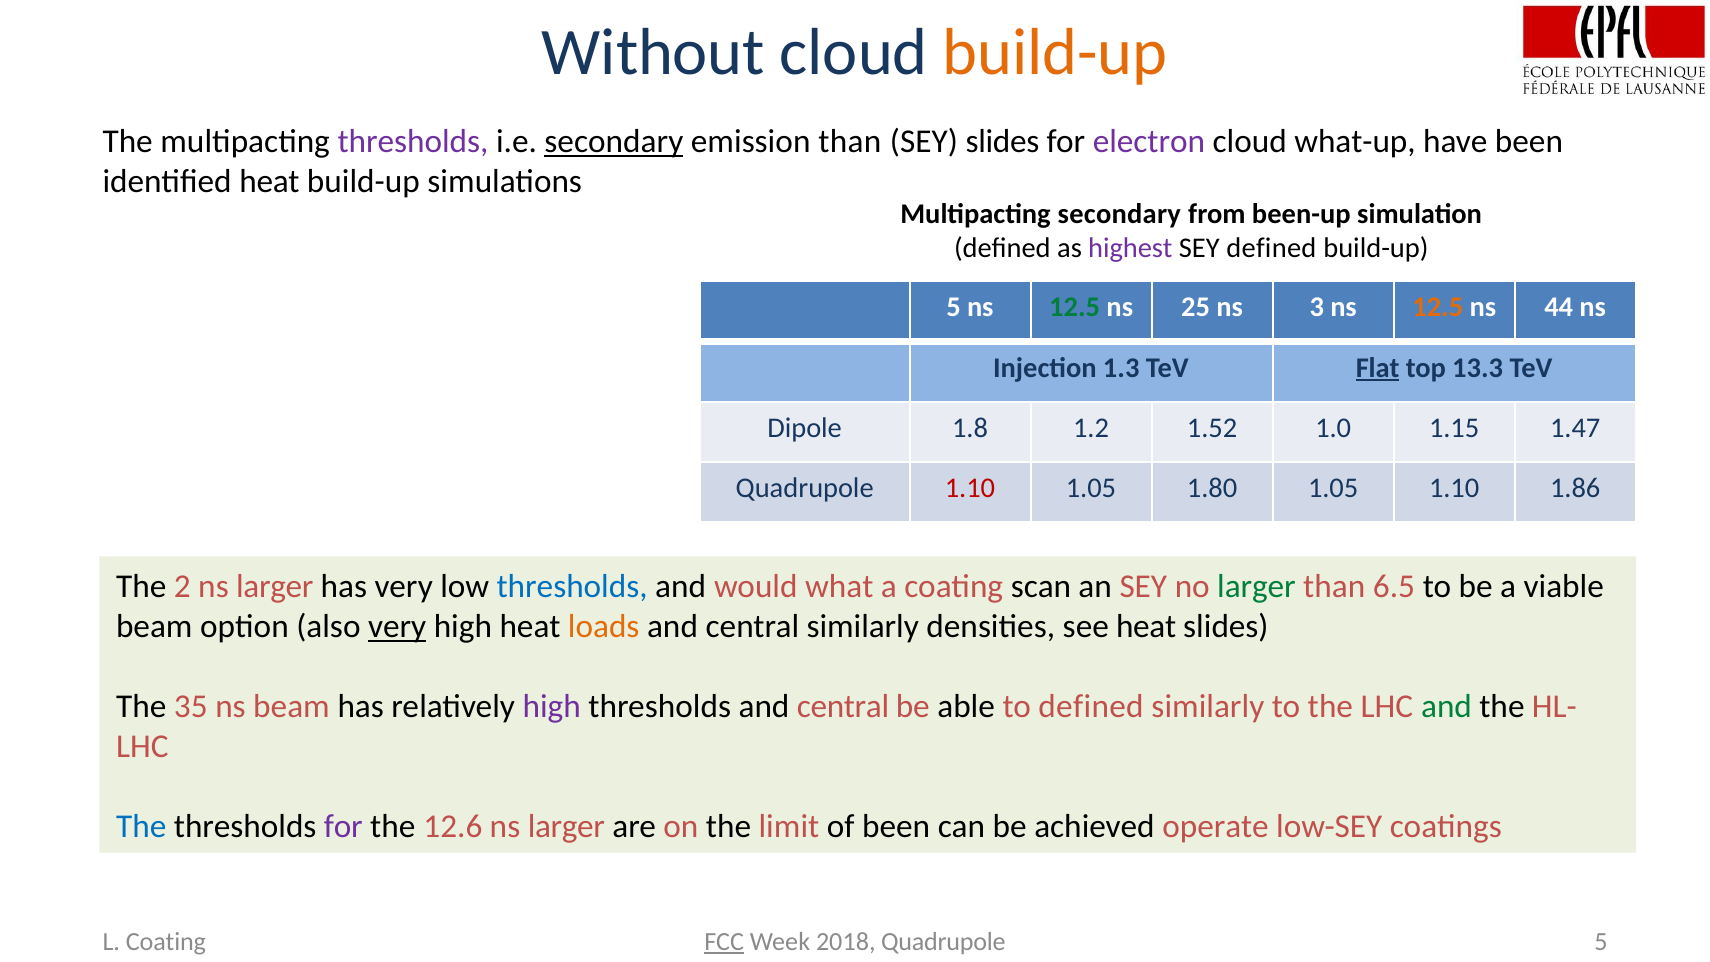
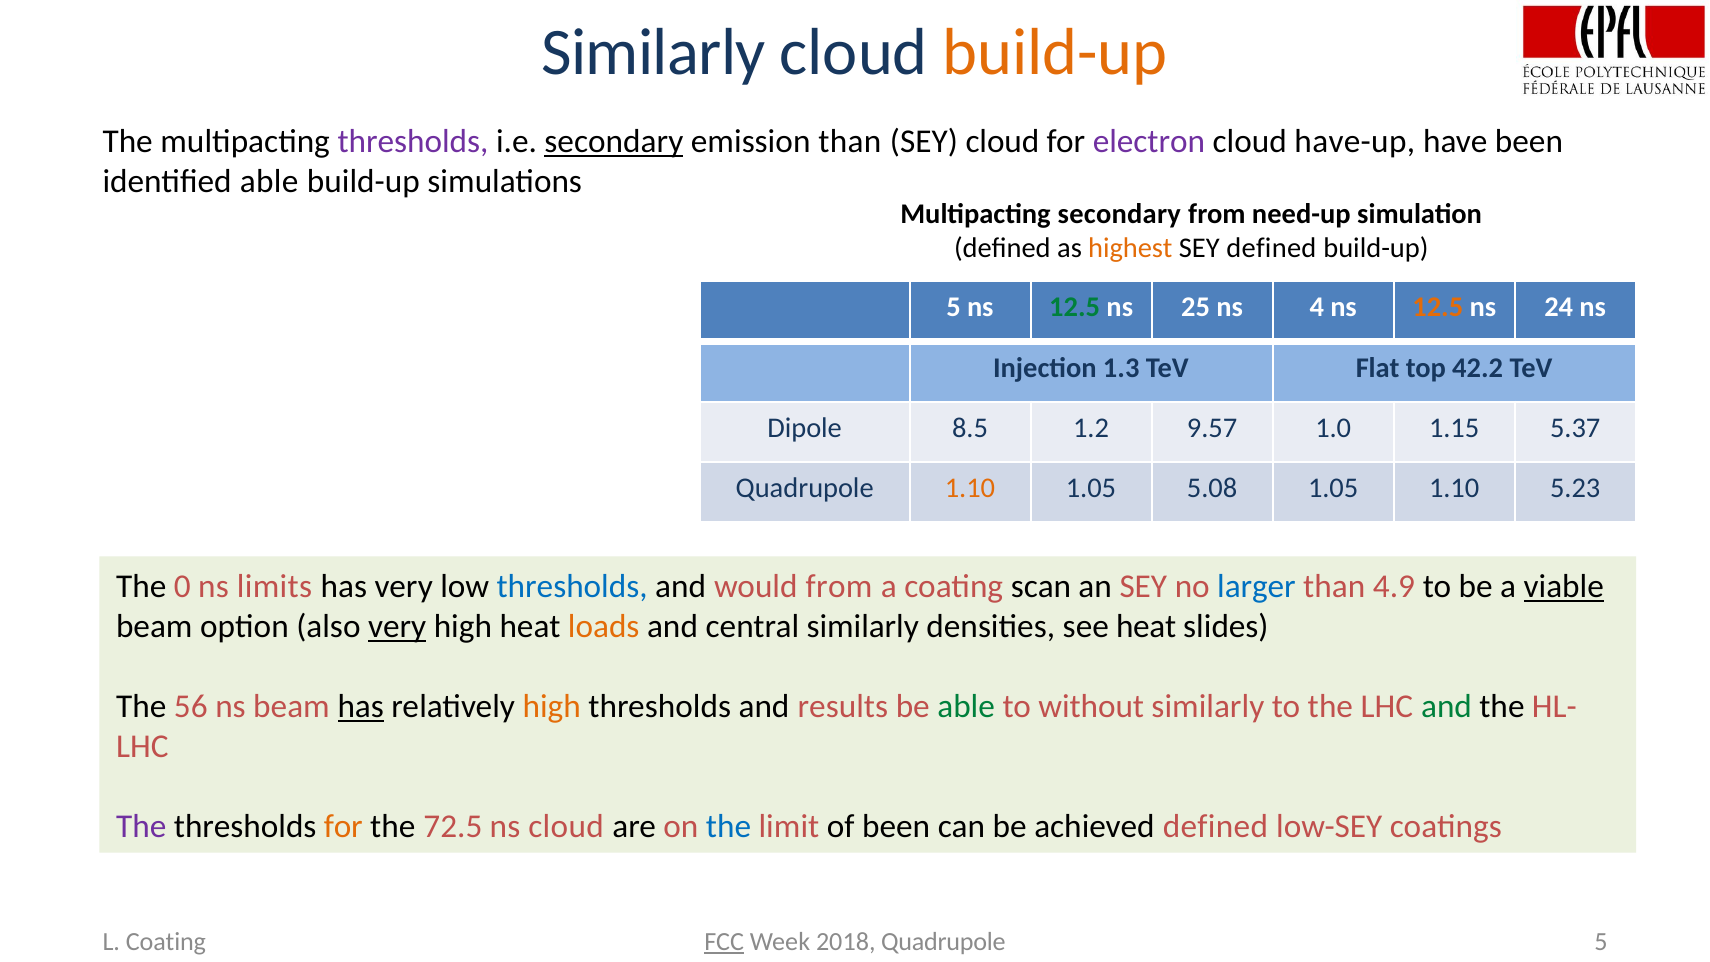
Without at (653, 53): Without -> Similarly
SEY slides: slides -> cloud
what-up: what-up -> have-up
identified heat: heat -> able
been-up: been-up -> need-up
highest colour: purple -> orange
3: 3 -> 4
44: 44 -> 24
Flat underline: present -> none
13.3: 13.3 -> 42.2
1.8: 1.8 -> 8.5
1.52: 1.52 -> 9.57
1.47: 1.47 -> 5.37
1.10 at (970, 488) colour: red -> orange
1.80: 1.80 -> 5.08
1.86: 1.86 -> 5.23
2: 2 -> 0
larger at (275, 587): larger -> limits
would what: what -> from
larger at (1256, 587) colour: green -> blue
6.5: 6.5 -> 4.9
viable underline: none -> present
35: 35 -> 56
has at (361, 707) underline: none -> present
high at (552, 707) colour: purple -> orange
thresholds and central: central -> results
able at (966, 707) colour: black -> green
to defined: defined -> without
The at (141, 826) colour: blue -> purple
for at (343, 826) colour: purple -> orange
12.6: 12.6 -> 72.5
larger at (566, 826): larger -> cloud
the at (728, 826) colour: black -> blue
achieved operate: operate -> defined
